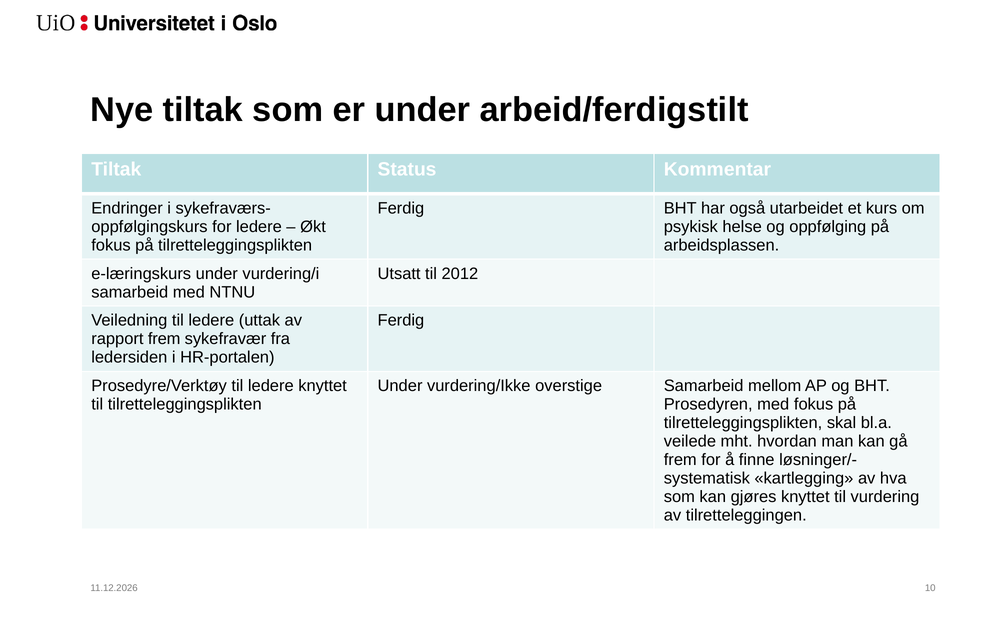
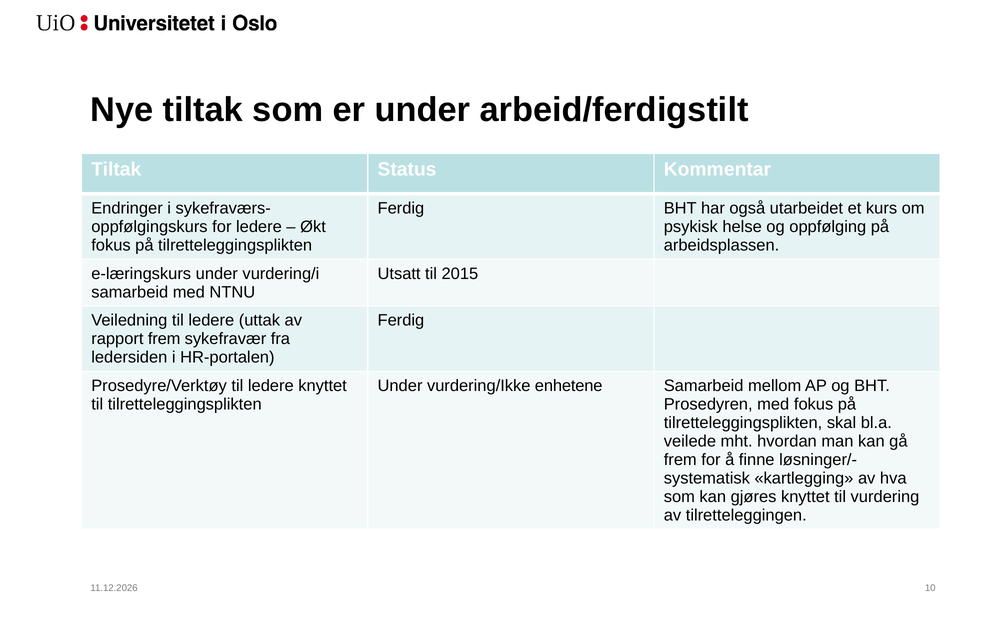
2012: 2012 -> 2015
overstige: overstige -> enhetene
